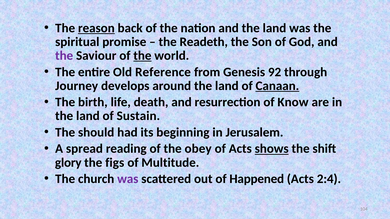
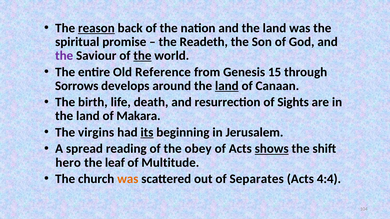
92: 92 -> 15
Journey: Journey -> Sorrows
land at (227, 86) underline: none -> present
Canaan underline: present -> none
Know: Know -> Sights
Sustain: Sustain -> Makara
should: should -> virgins
its underline: none -> present
glory: glory -> hero
figs: figs -> leaf
was at (128, 179) colour: purple -> orange
Happened: Happened -> Separates
2:4: 2:4 -> 4:4
